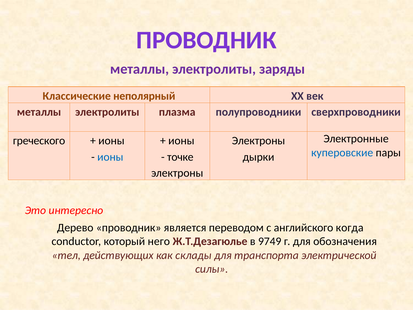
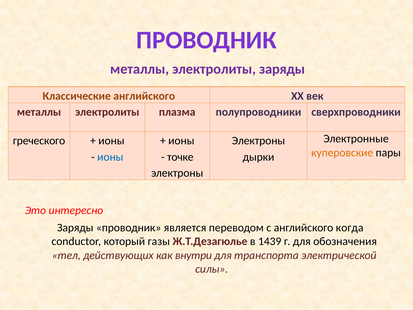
Классические неполярный: неполярный -> английского
куперовские colour: blue -> orange
Дерево at (75, 228): Дерево -> Заряды
него: него -> газы
9749: 9749 -> 1439
склады: склады -> внутри
